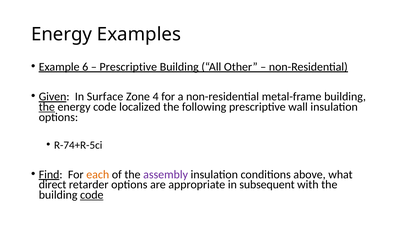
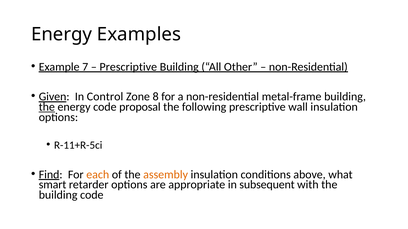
6: 6 -> 7
Surface: Surface -> Control
4: 4 -> 8
localized: localized -> proposal
R-74+R-5ci: R-74+R-5ci -> R-11+R-5ci
assembly colour: purple -> orange
direct: direct -> smart
code at (92, 195) underline: present -> none
